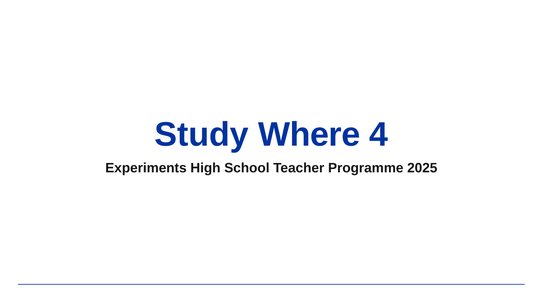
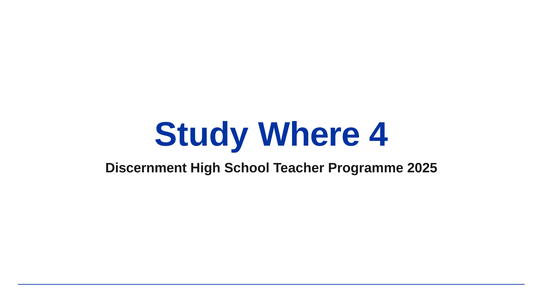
Experiments: Experiments -> Discernment
